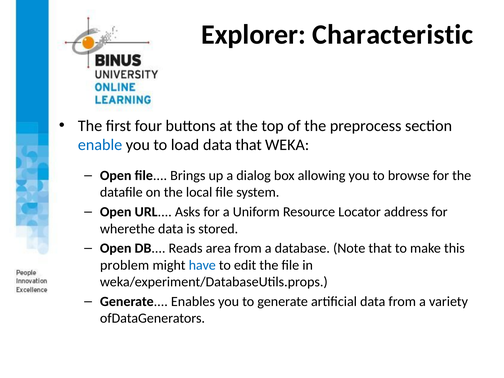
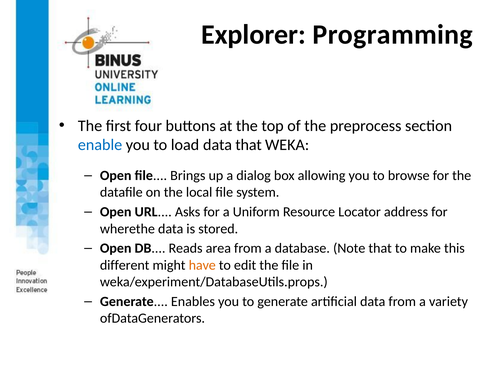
Characteristic: Characteristic -> Programming
problem: problem -> different
have colour: blue -> orange
